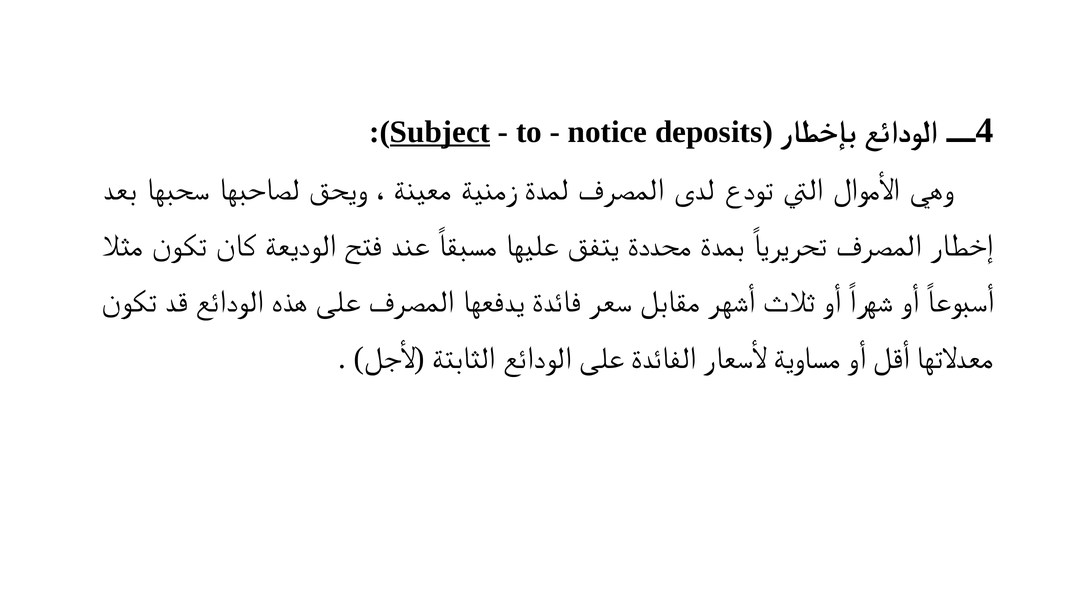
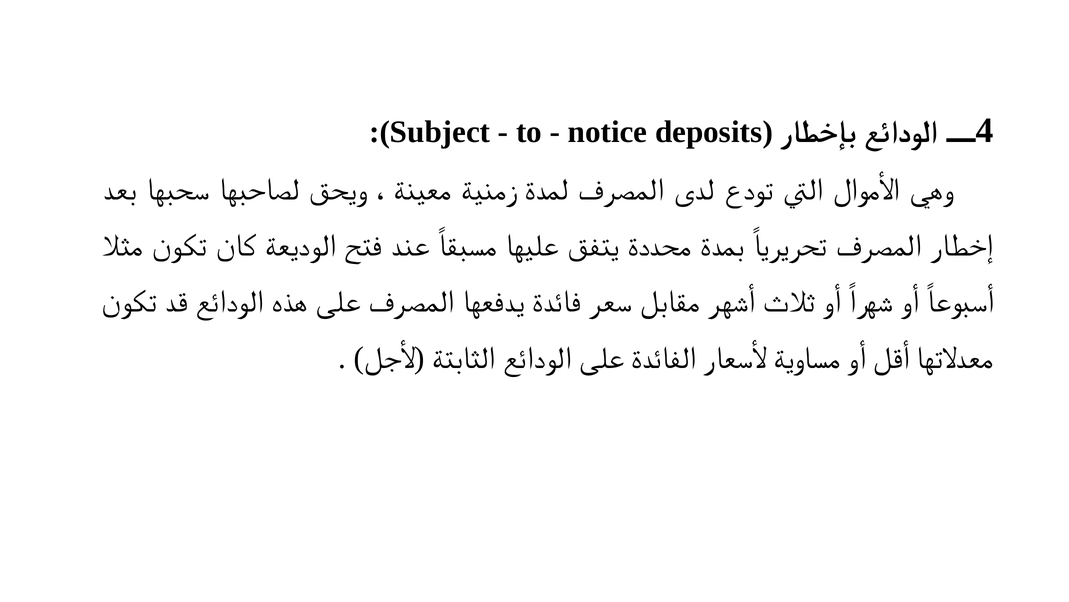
Subject underline: present -> none
